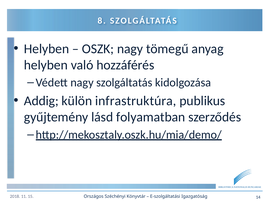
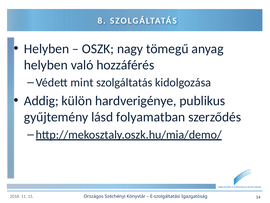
Védett nagy: nagy -> mint
infrastruktúra: infrastruktúra -> hardverigénye
